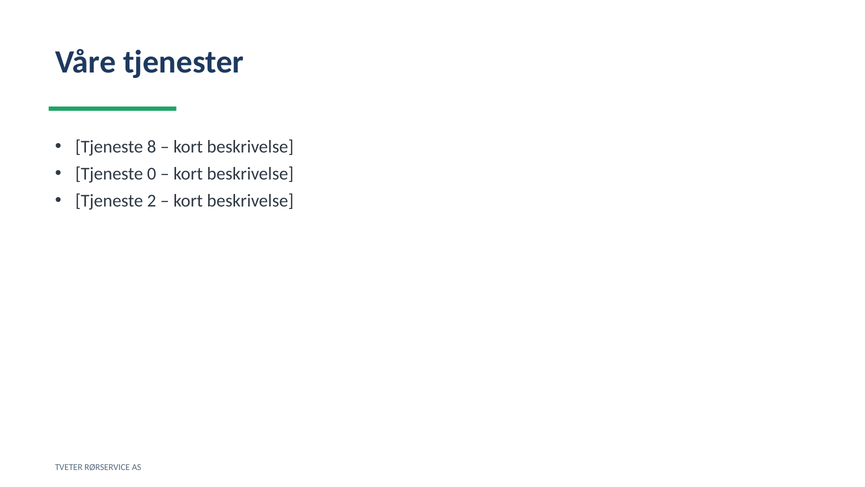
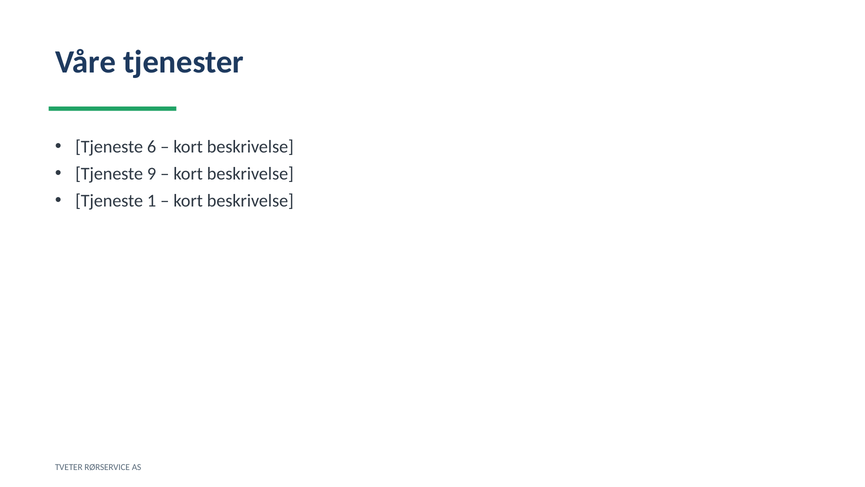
8: 8 -> 6
0: 0 -> 9
2: 2 -> 1
